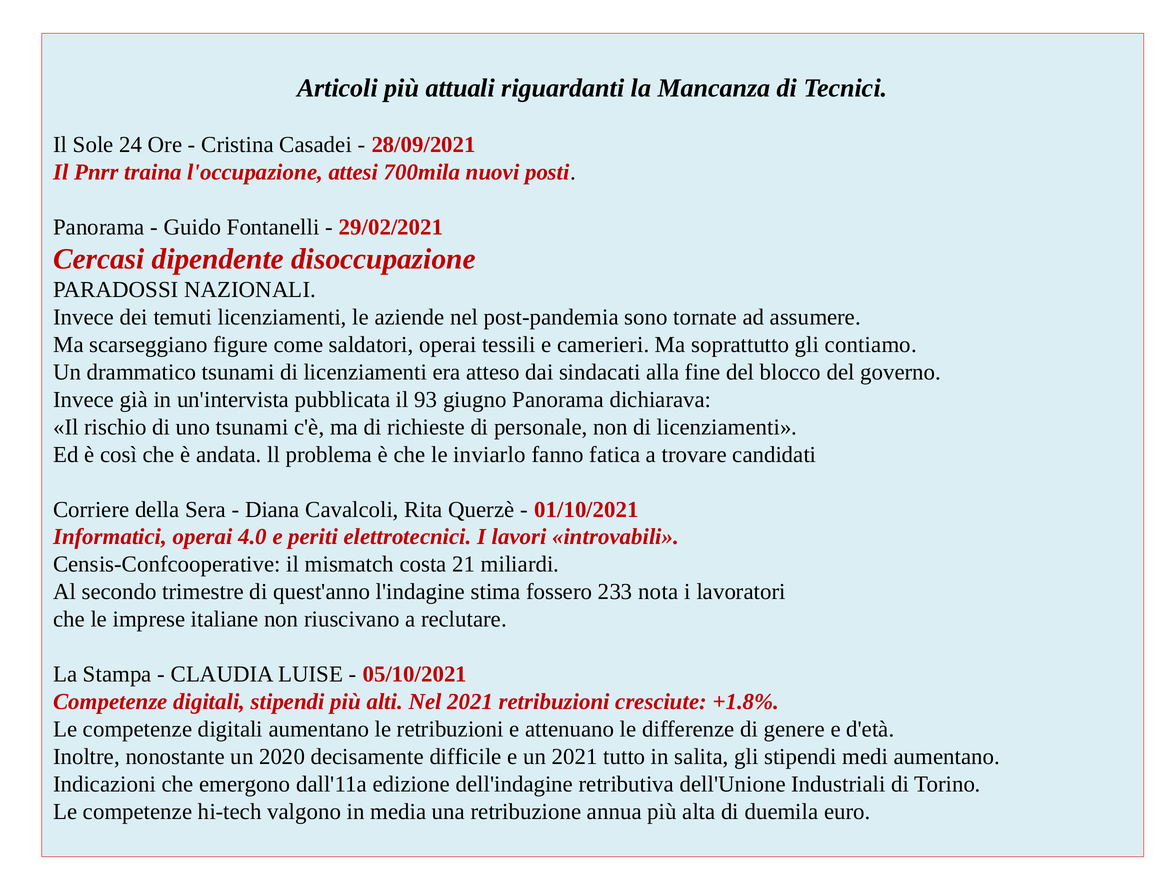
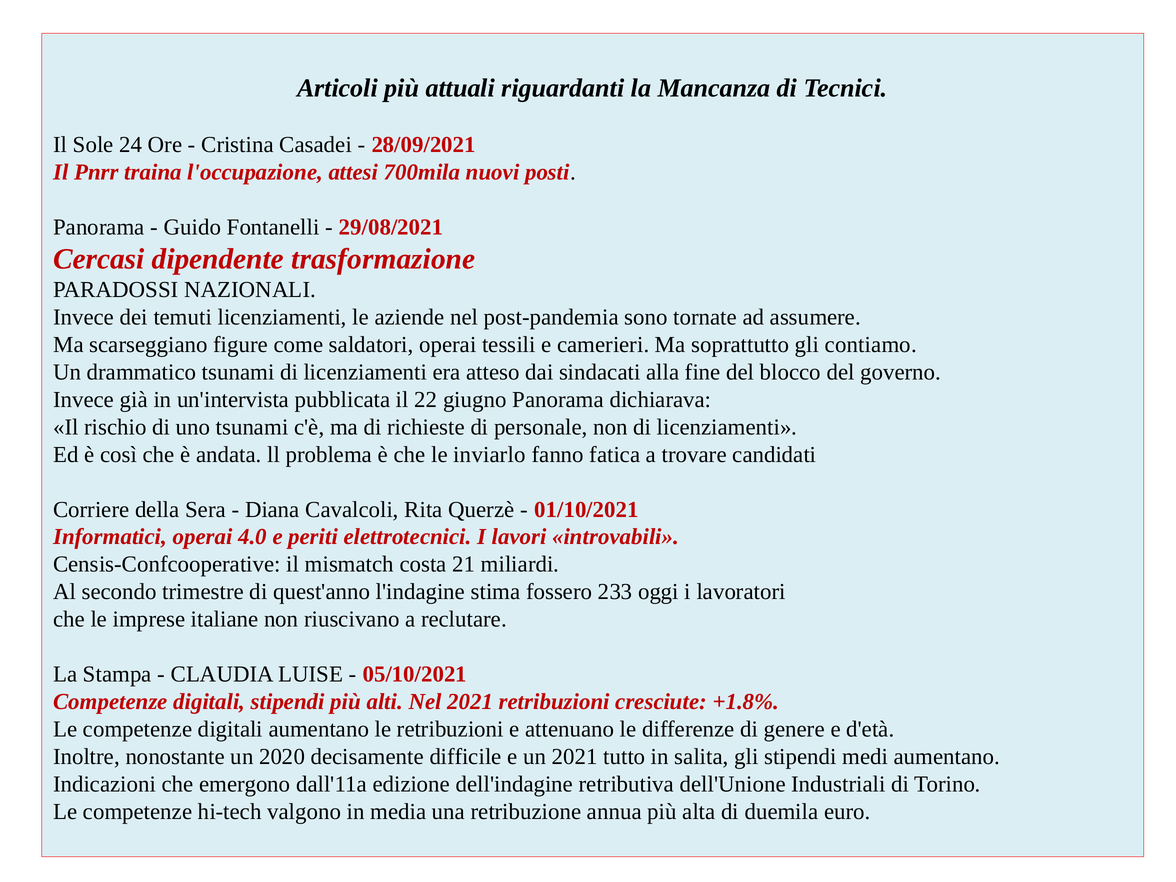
29/02/2021: 29/02/2021 -> 29/08/2021
disoccupazione: disoccupazione -> trasformazione
93: 93 -> 22
nota: nota -> oggi
